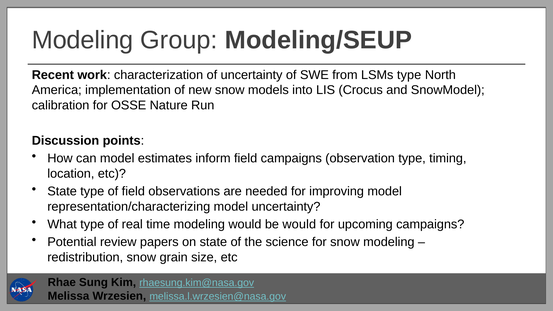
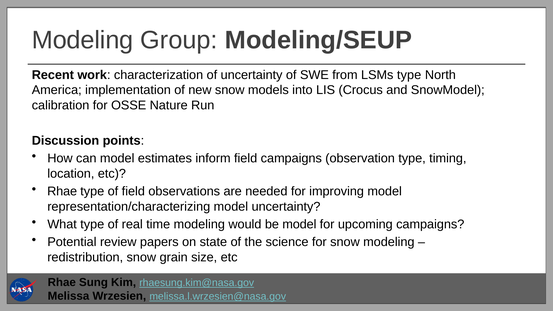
State at (62, 191): State -> Rhae
be would: would -> model
